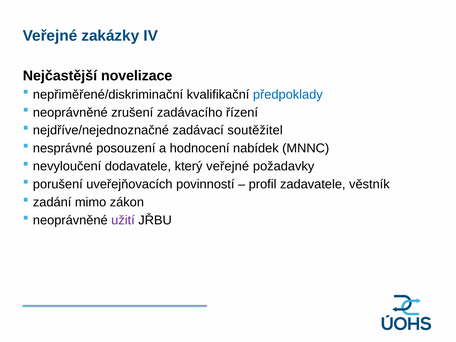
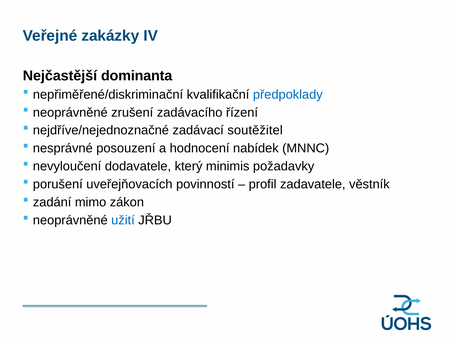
novelizace: novelizace -> dominanta
který veřejné: veřejné -> minimis
užití colour: purple -> blue
